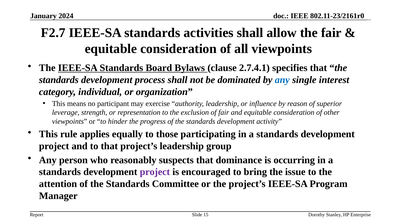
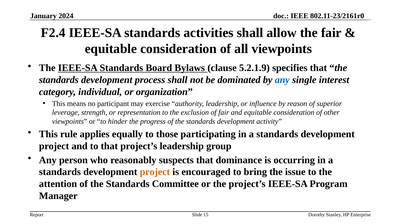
F2.7: F2.7 -> F2.4
2.7.4.1: 2.7.4.1 -> 5.2.1.9
project at (155, 171) colour: purple -> orange
